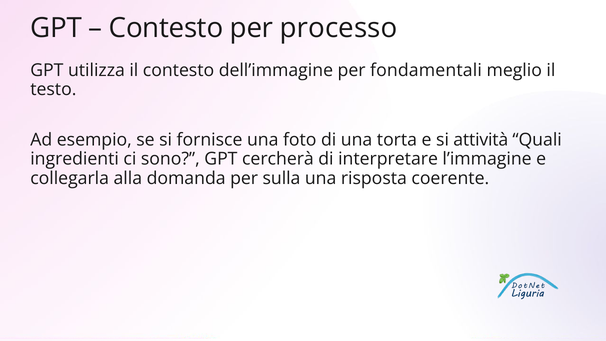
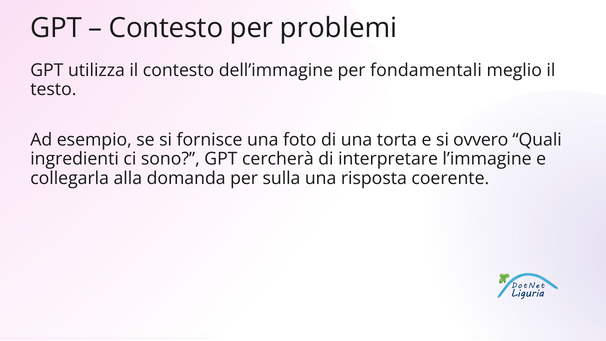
processo: processo -> problemi
attività: attività -> ovvero
